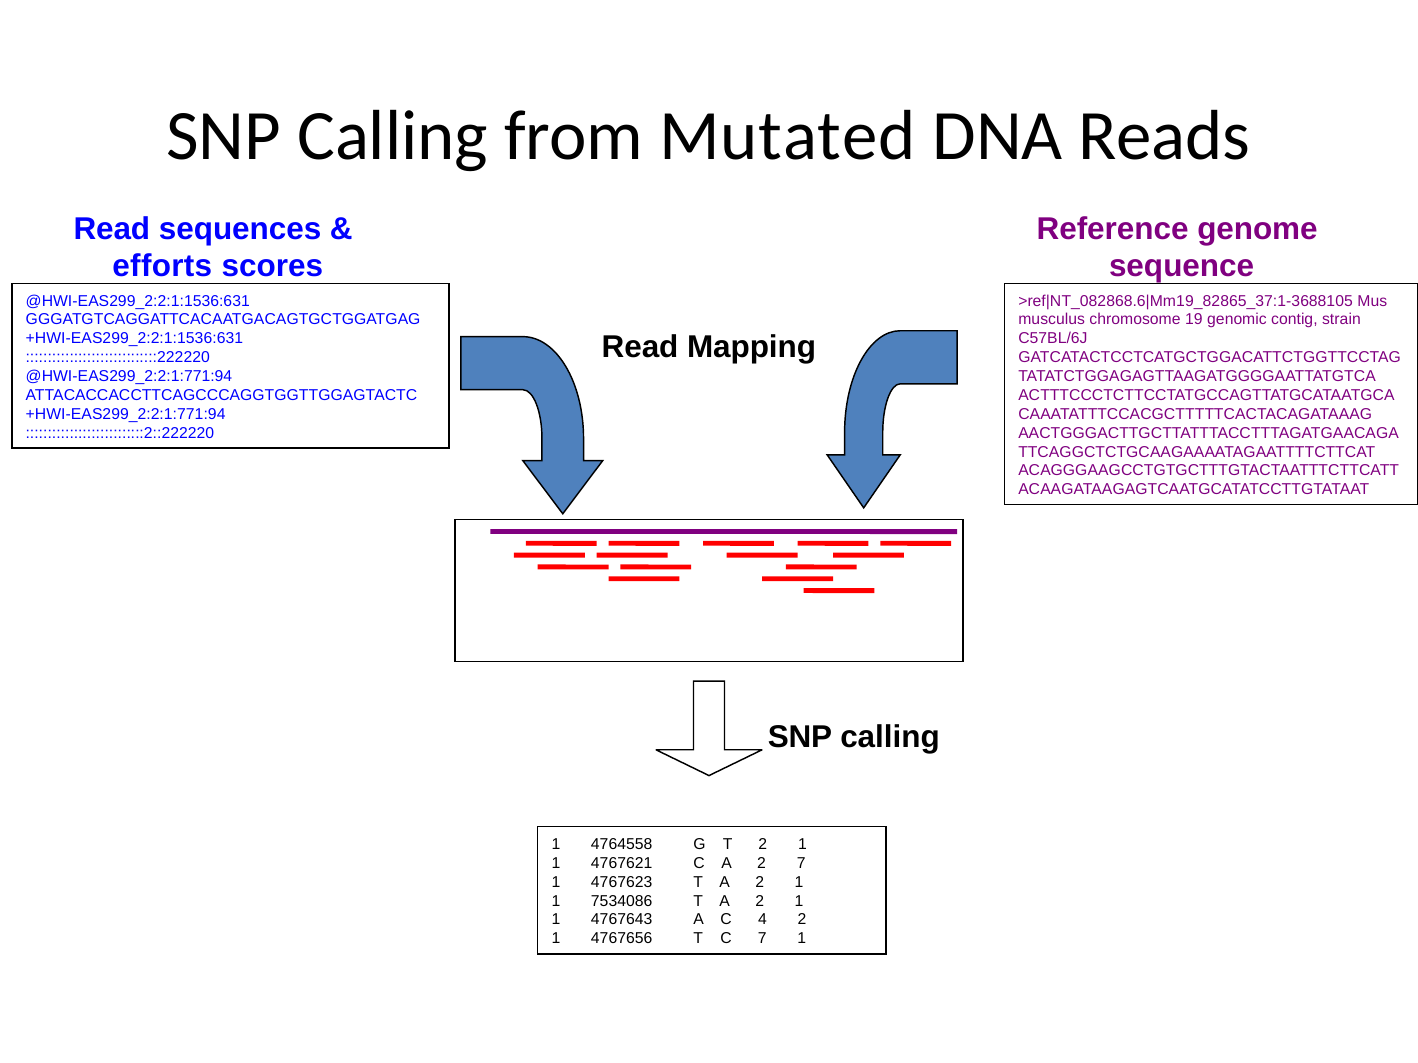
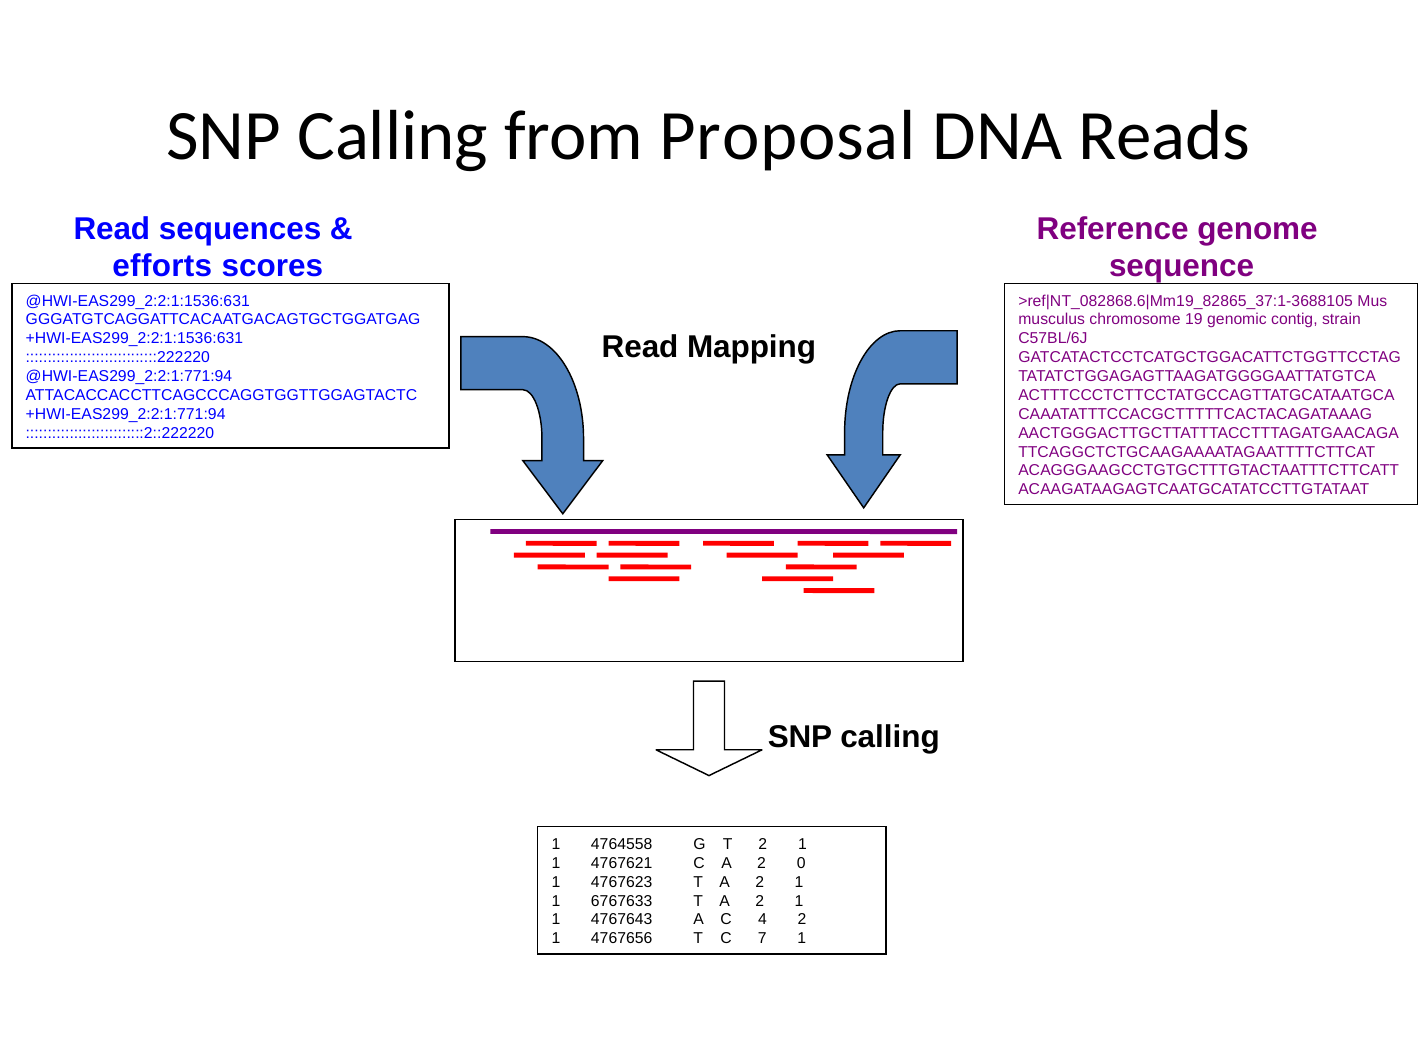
Mutated: Mutated -> Proposal
2 7: 7 -> 0
7534086: 7534086 -> 6767633
